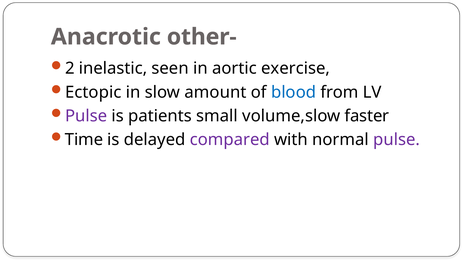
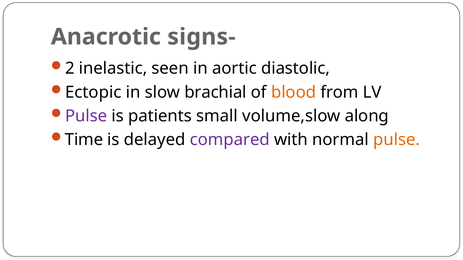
other-: other- -> signs-
exercise: exercise -> diastolic
amount: amount -> brachial
blood colour: blue -> orange
faster: faster -> along
pulse at (397, 140) colour: purple -> orange
